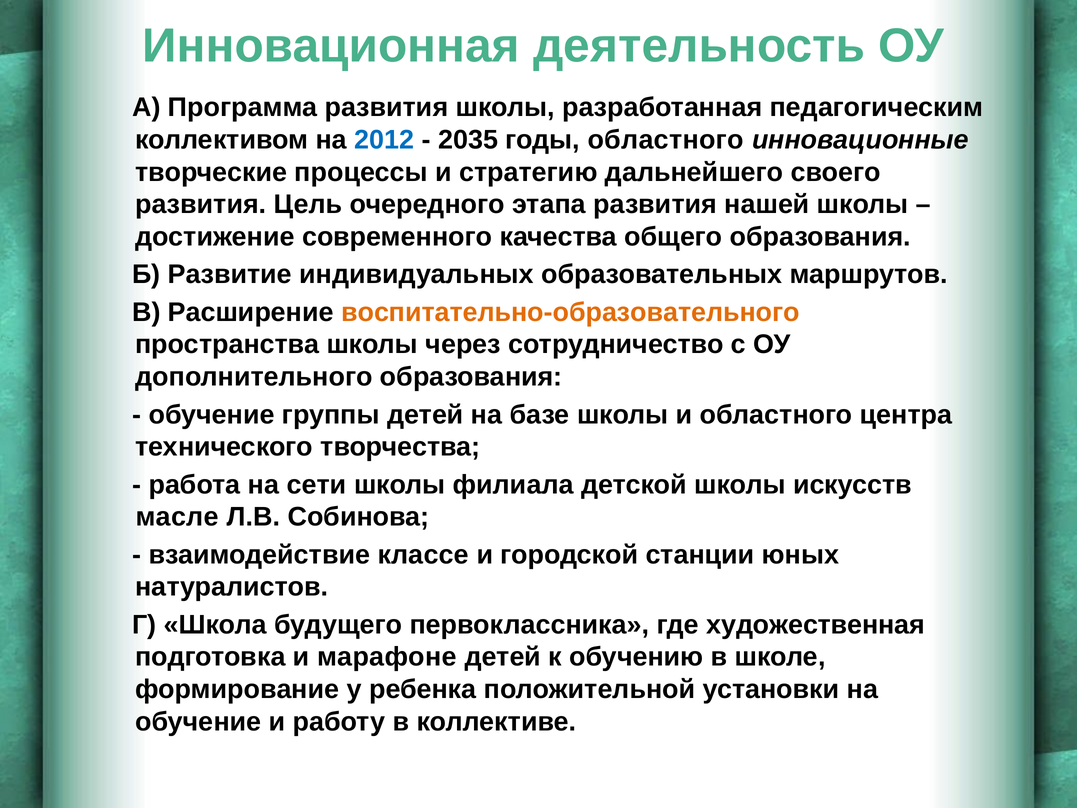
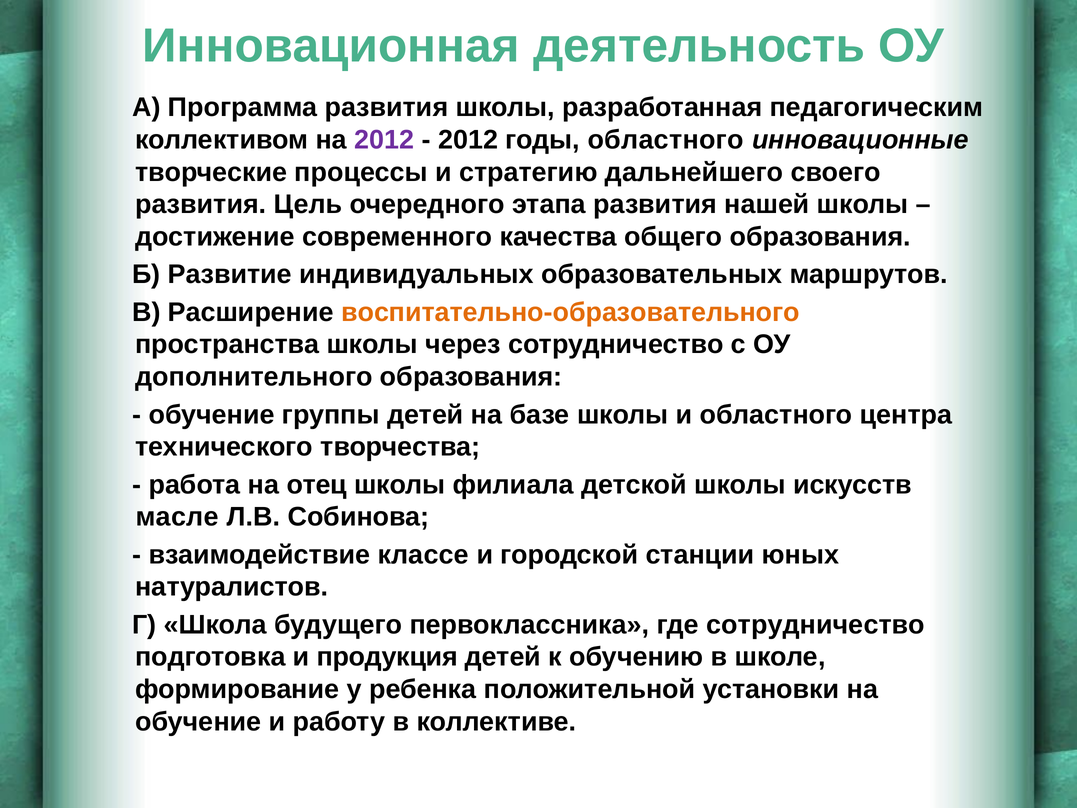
2012 at (384, 140) colour: blue -> purple
2035 at (468, 140): 2035 -> 2012
сети: сети -> отец
где художественная: художественная -> сотрудничество
марафоне: марафоне -> продукция
